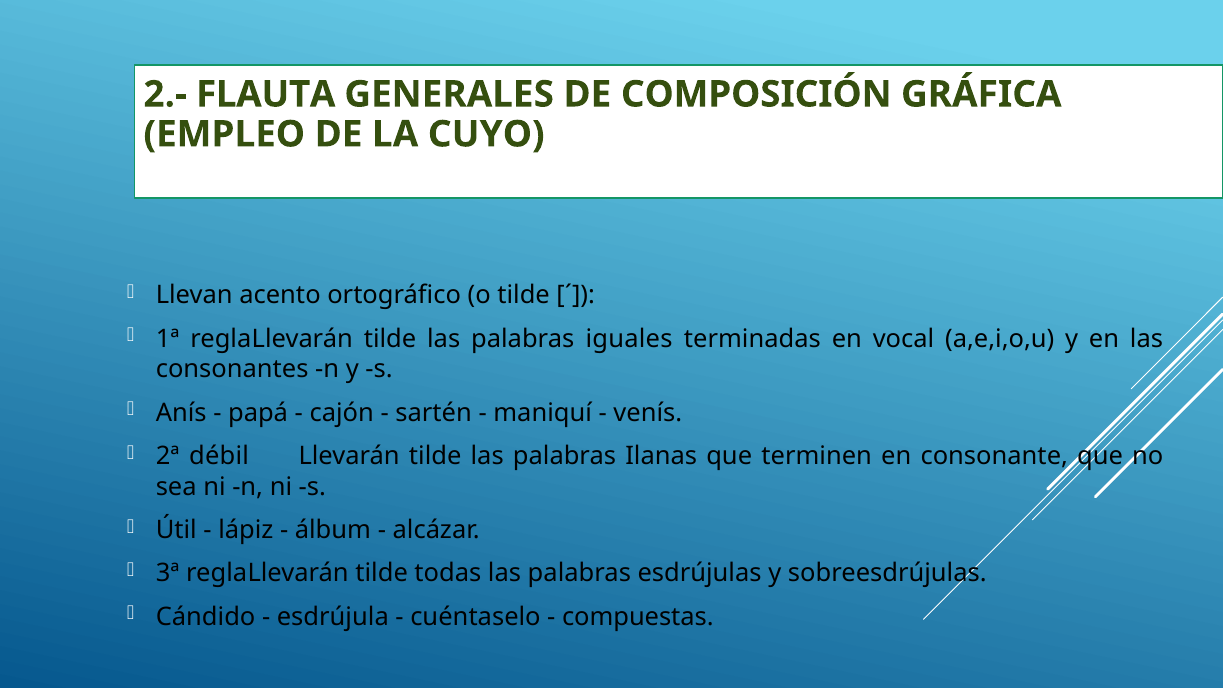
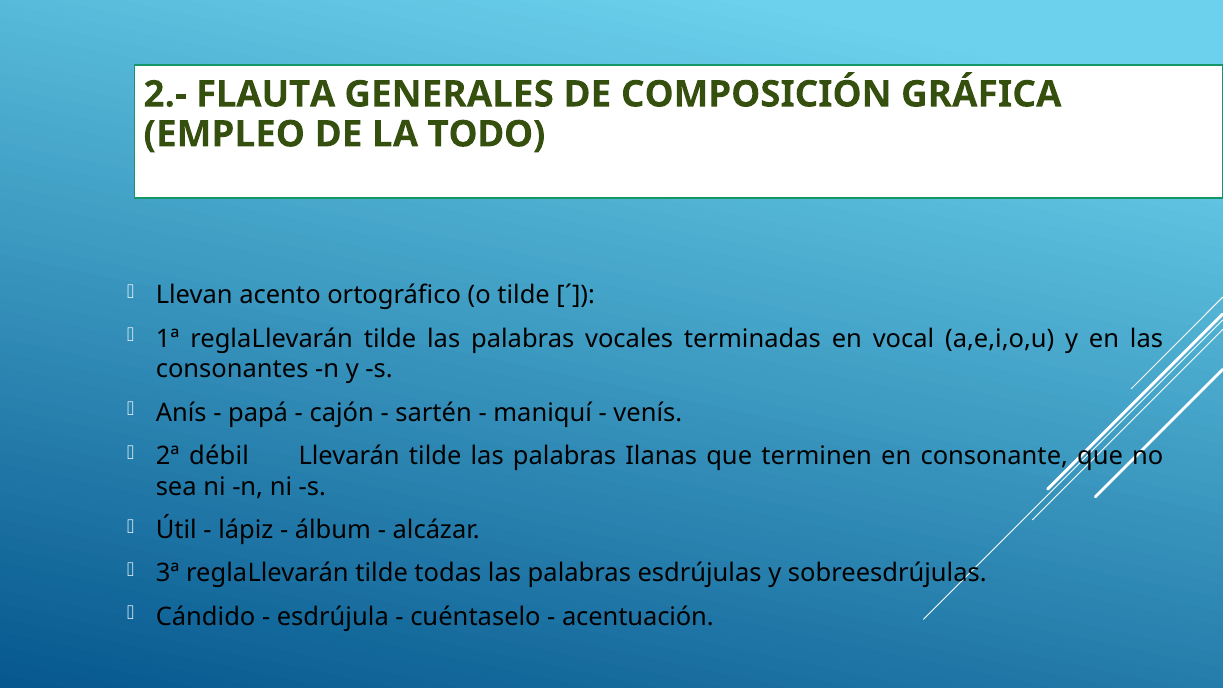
CUYO: CUYO -> TODO
iguales: iguales -> vocales
compuestas: compuestas -> acentuación
